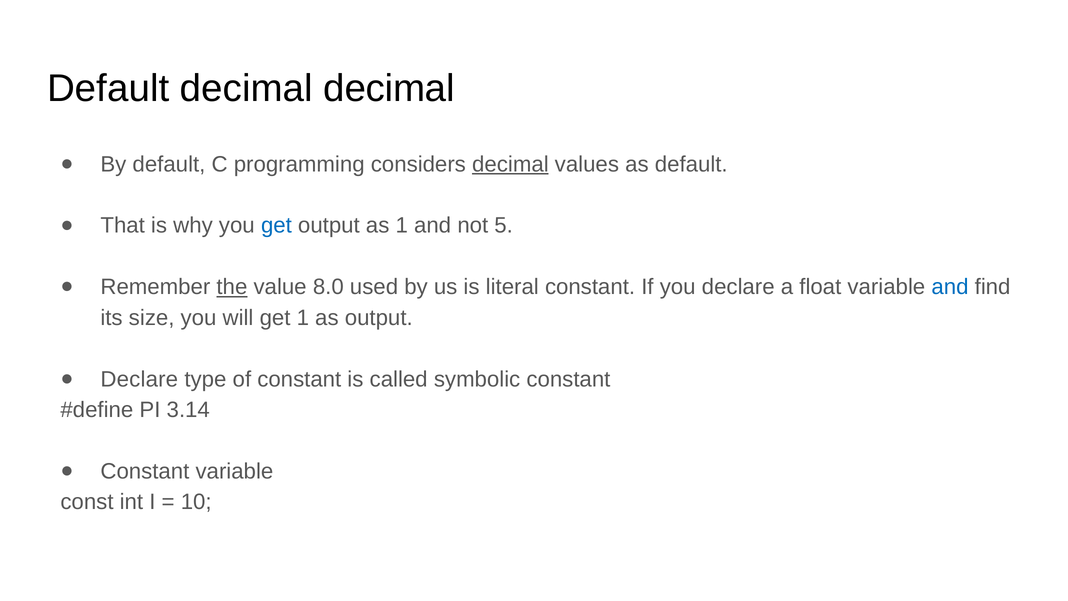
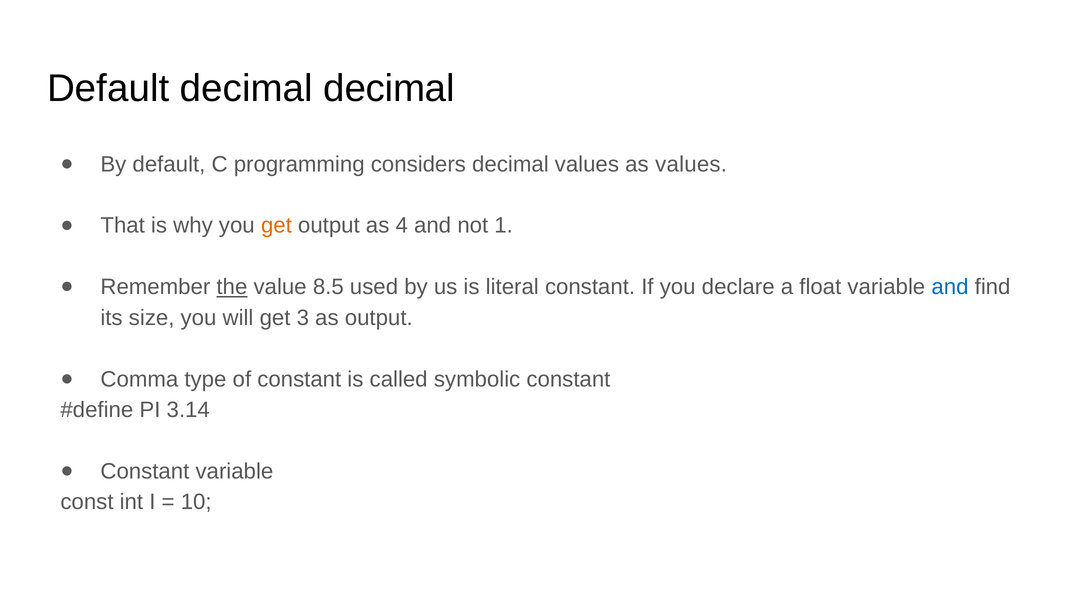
decimal at (510, 164) underline: present -> none
as default: default -> values
get at (276, 226) colour: blue -> orange
as 1: 1 -> 4
5: 5 -> 1
8.0: 8.0 -> 8.5
get 1: 1 -> 3
Declare at (139, 379): Declare -> Comma
